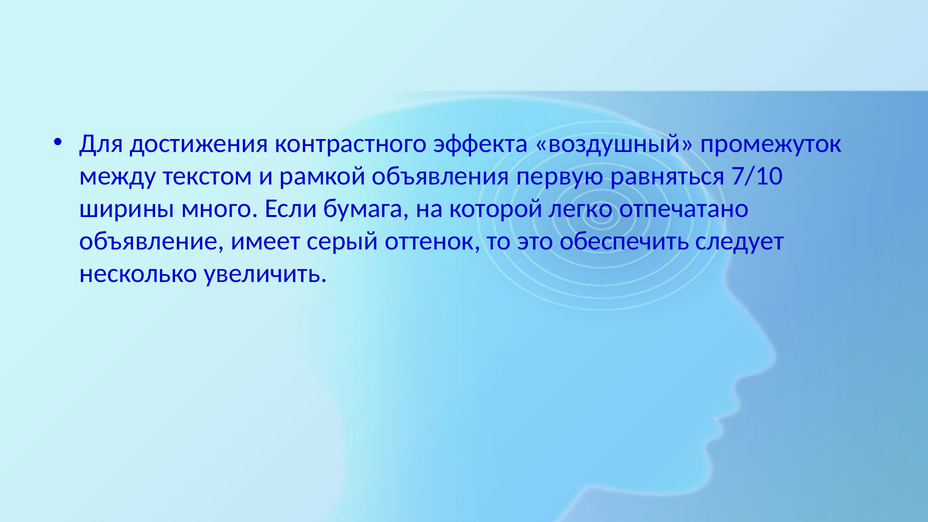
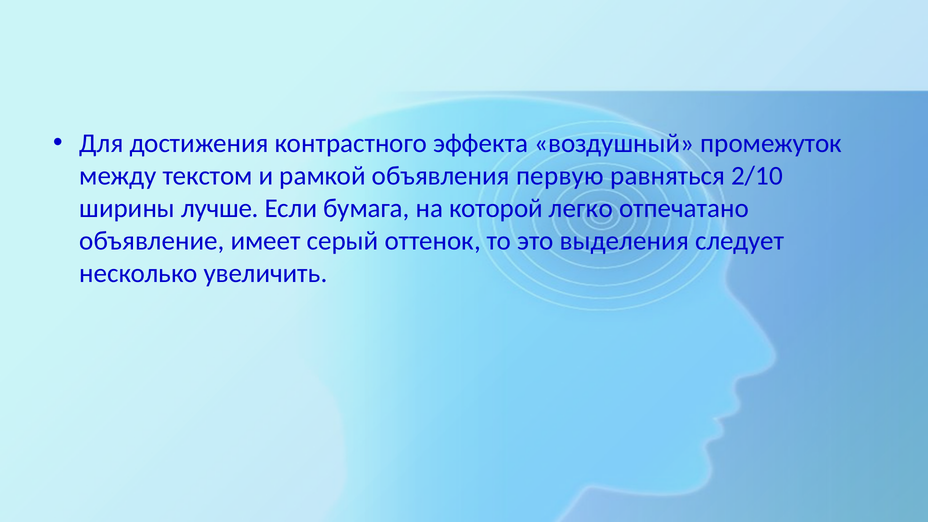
7/10: 7/10 -> 2/10
много: много -> лучше
обеспечить: обеспечить -> выделения
